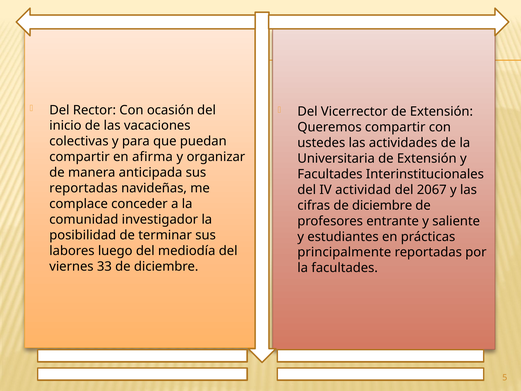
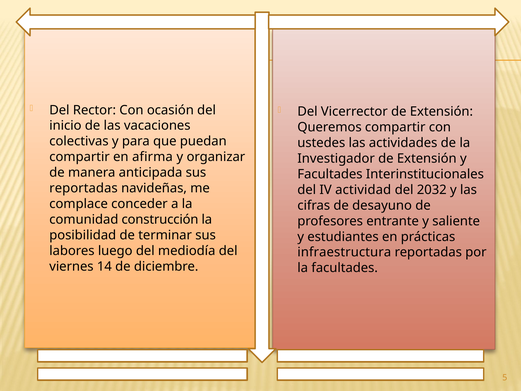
Universitaria: Universitaria -> Investigador
2067: 2067 -> 2032
cifras de diciembre: diciembre -> desayuno
investigador: investigador -> construcción
principalmente: principalmente -> infraestructura
33: 33 -> 14
